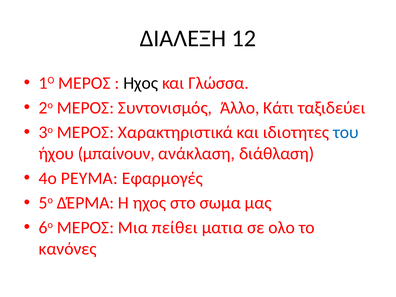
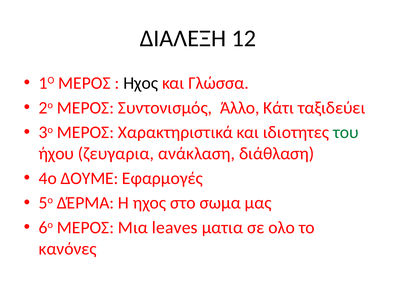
του colour: blue -> green
μπαίνουν: μπαίνουν -> ζευγαρια
ΡΕΥΜΑ: ΡΕΥΜΑ -> ΔΟΥΜΕ
πείθει: πείθει -> leaves
